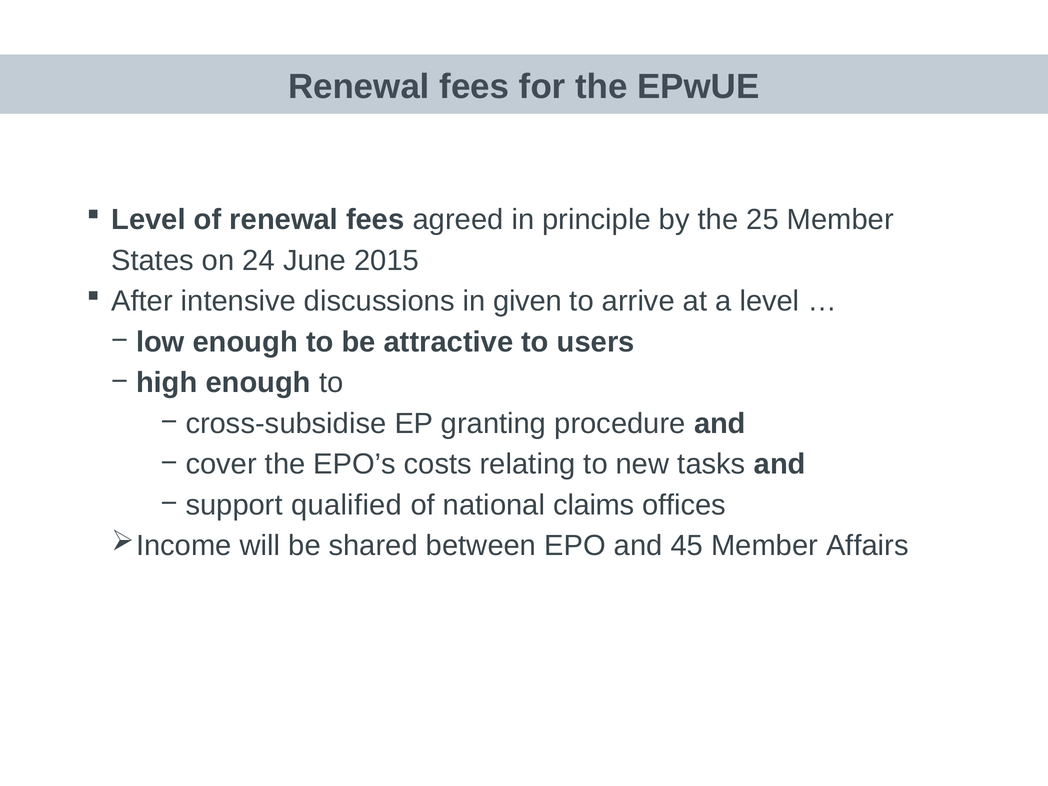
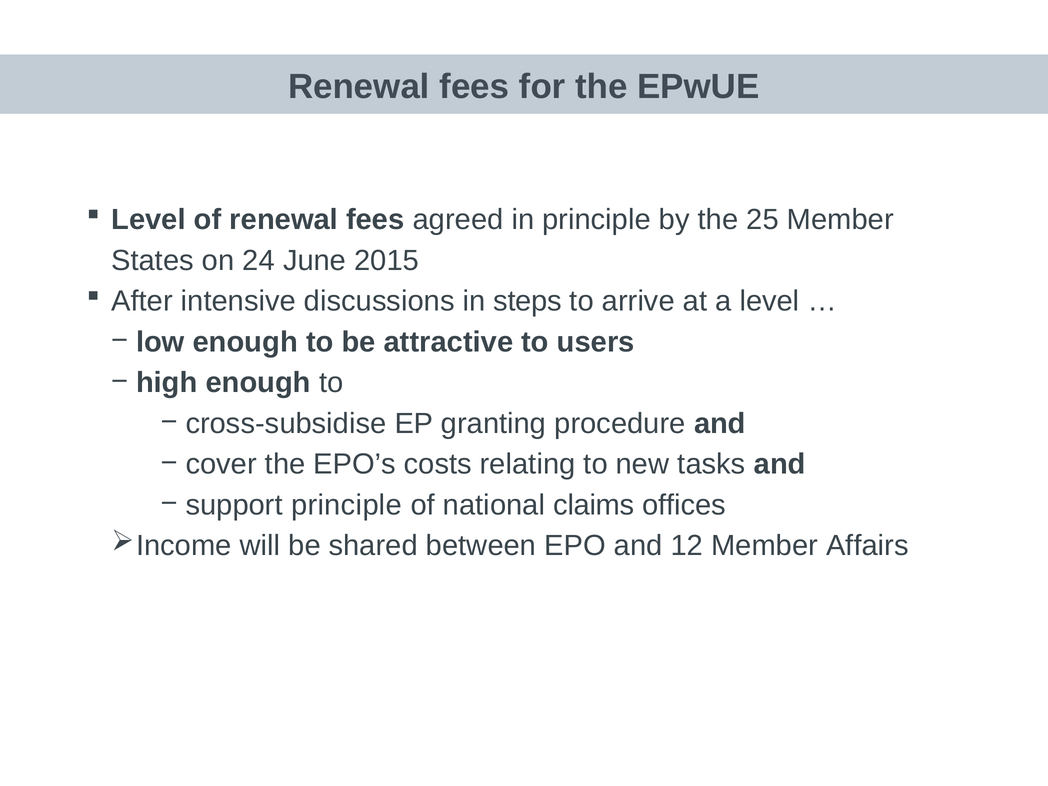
given: given -> steps
support qualified: qualified -> principle
45: 45 -> 12
